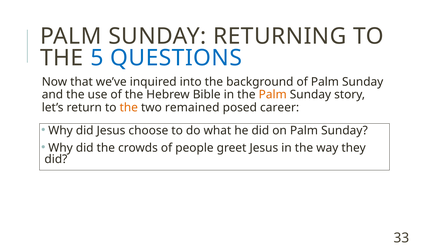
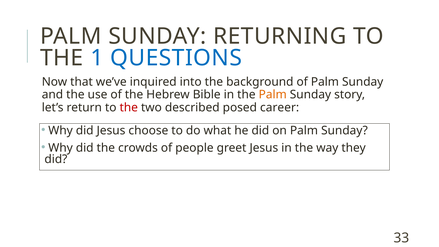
5: 5 -> 1
the at (129, 107) colour: orange -> red
remained: remained -> described
